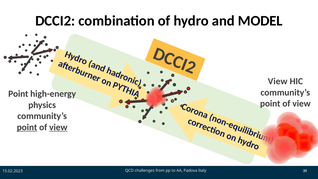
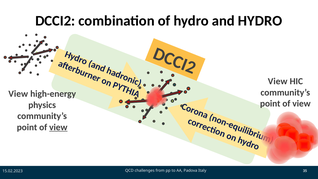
and MODEL: MODEL -> HYDRO
Point at (18, 94): Point -> View
point at (27, 127) underline: present -> none
